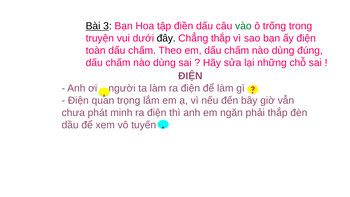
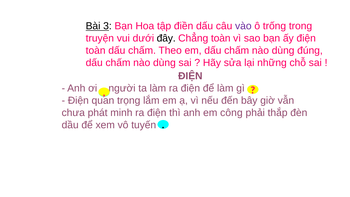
vào colour: green -> purple
Chẳng thắp: thắp -> toàn
ngăn: ngăn -> công
